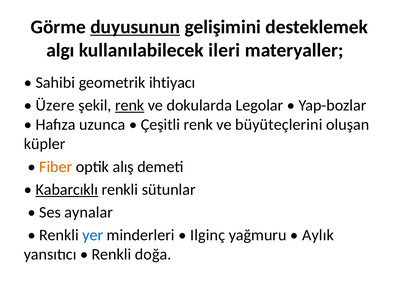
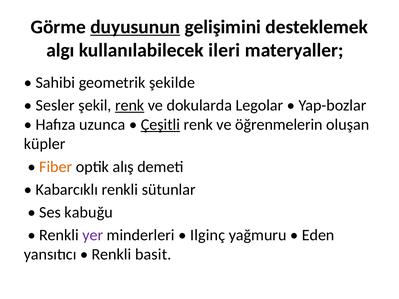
ihtiyacı: ihtiyacı -> şekilde
Üzere: Üzere -> Sesler
Çeşitli underline: none -> present
büyüteçlerini: büyüteçlerini -> öğrenmelerin
Kabarcıklı underline: present -> none
aynalar: aynalar -> kabuğu
yer colour: blue -> purple
Aylık: Aylık -> Eden
doğa: doğa -> basit
